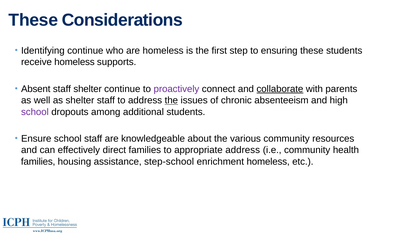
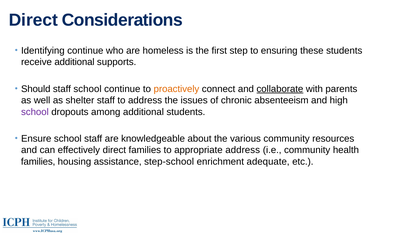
These at (33, 20): These -> Direct
receive homeless: homeless -> additional
Absent: Absent -> Should
staff shelter: shelter -> school
proactively colour: purple -> orange
the at (171, 100) underline: present -> none
enrichment homeless: homeless -> adequate
